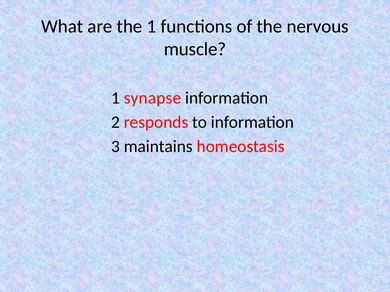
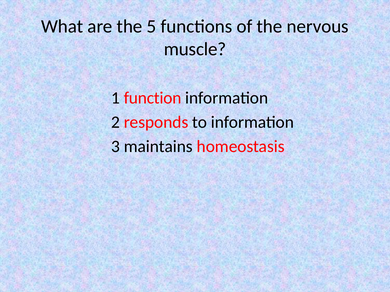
the 1: 1 -> 5
synapse: synapse -> function
